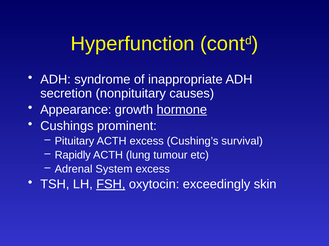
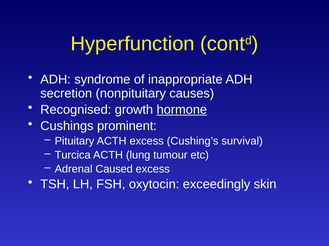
Appearance: Appearance -> Recognised
Rapidly: Rapidly -> Turcica
System: System -> Caused
FSH underline: present -> none
